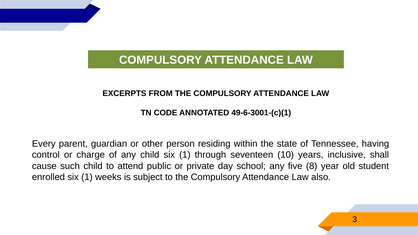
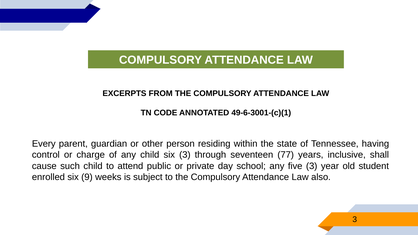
child six 1: 1 -> 3
10: 10 -> 77
five 8: 8 -> 3
enrolled six 1: 1 -> 9
